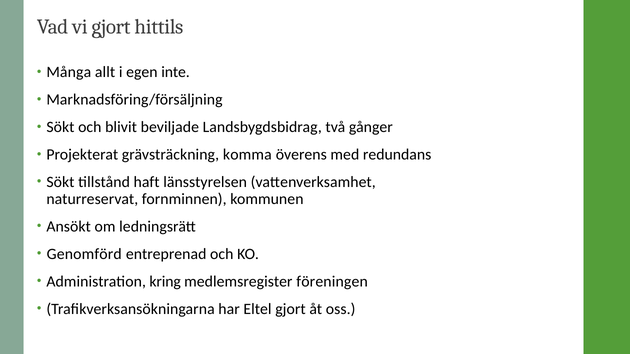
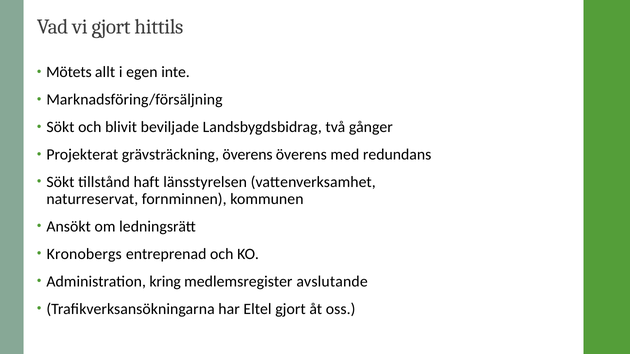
Många: Många -> Mötets
grävsträckning komma: komma -> överens
Genomförd: Genomförd -> Kronobergs
föreningen: föreningen -> avslutande
